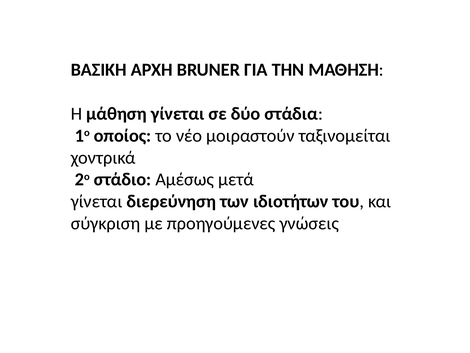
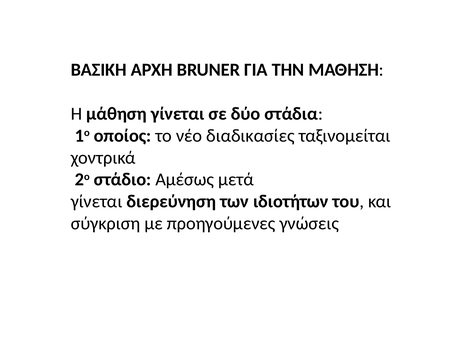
μοιραστούν: μοιραστούν -> διαδικασίες
